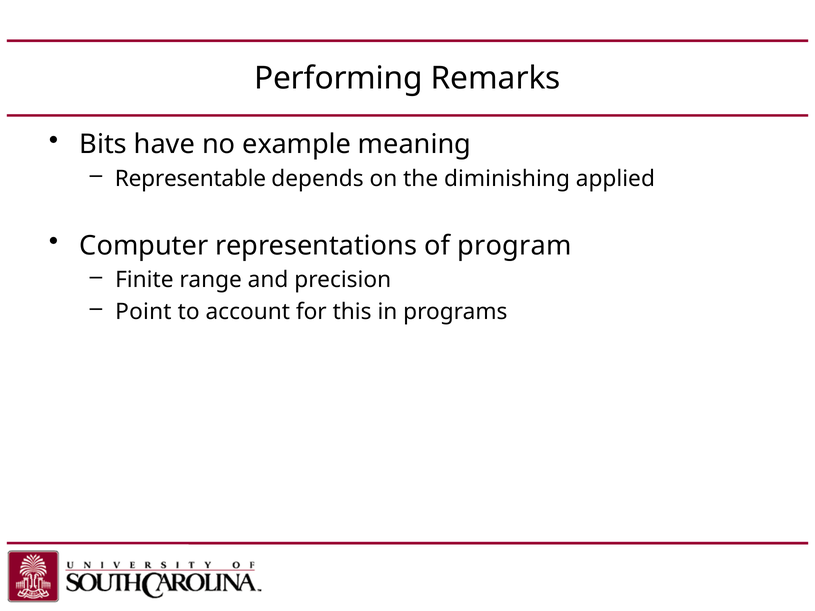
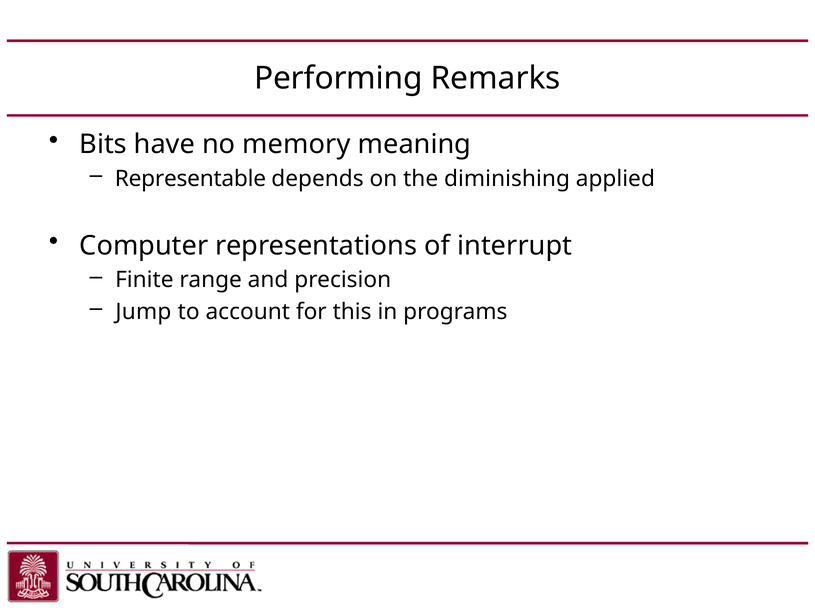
example: example -> memory
program: program -> interrupt
Point: Point -> Jump
